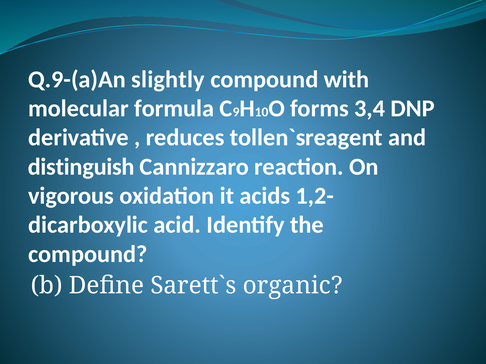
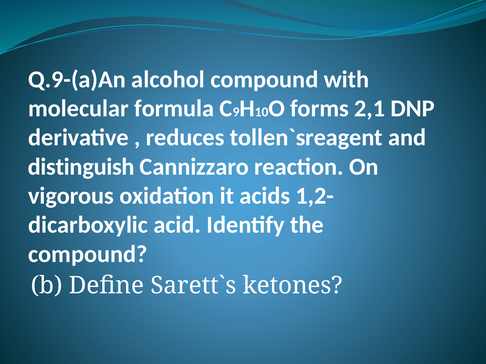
slightly: slightly -> alcohol
3,4: 3,4 -> 2,1
organic: organic -> ketones
